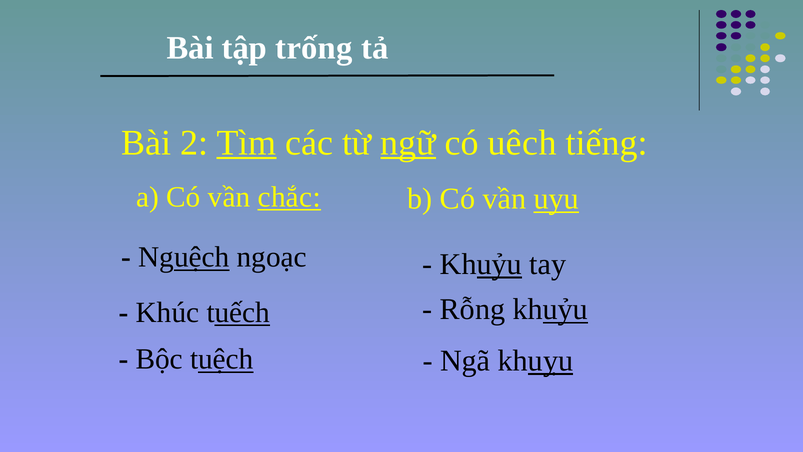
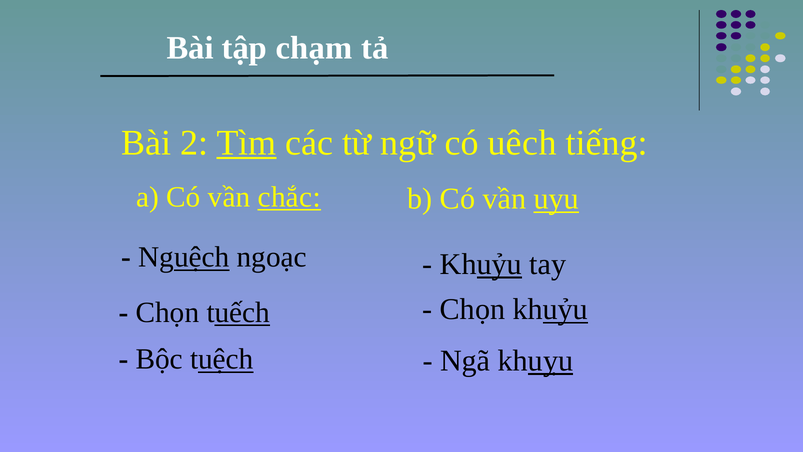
trống: trống -> chạm
ngữ underline: present -> none
Rỗng at (473, 309): Rỗng -> Chọn
Khúc at (167, 312): Khúc -> Chọn
